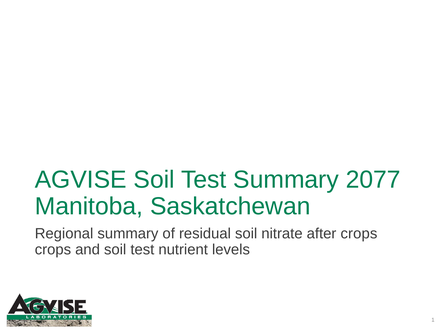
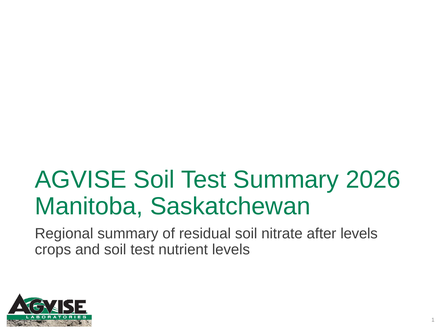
2077: 2077 -> 2026
after crops: crops -> levels
